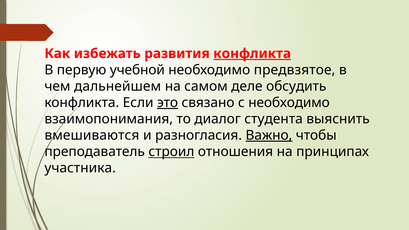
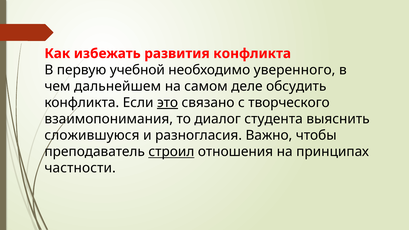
конфликта at (252, 54) underline: present -> none
предвзятое: предвзятое -> уверенного
с необходимо: необходимо -> творческого
вмешиваются: вмешиваются -> сложившуюся
Важно underline: present -> none
участника: участника -> частности
